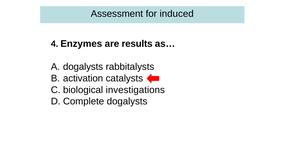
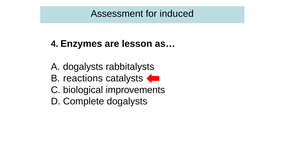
results: results -> lesson
activation: activation -> reactions
investigations: investigations -> improvements
